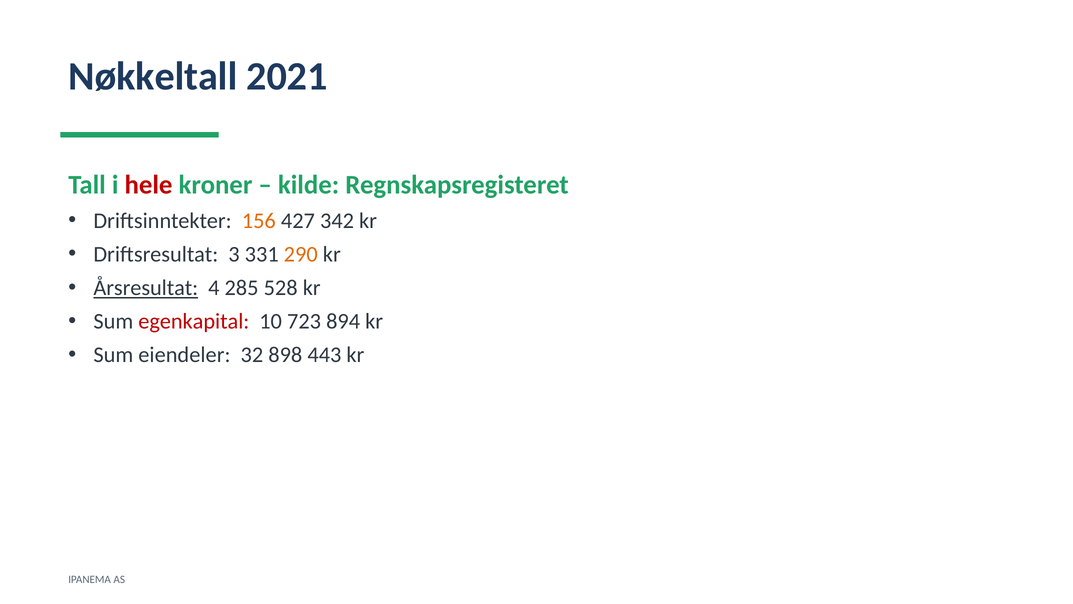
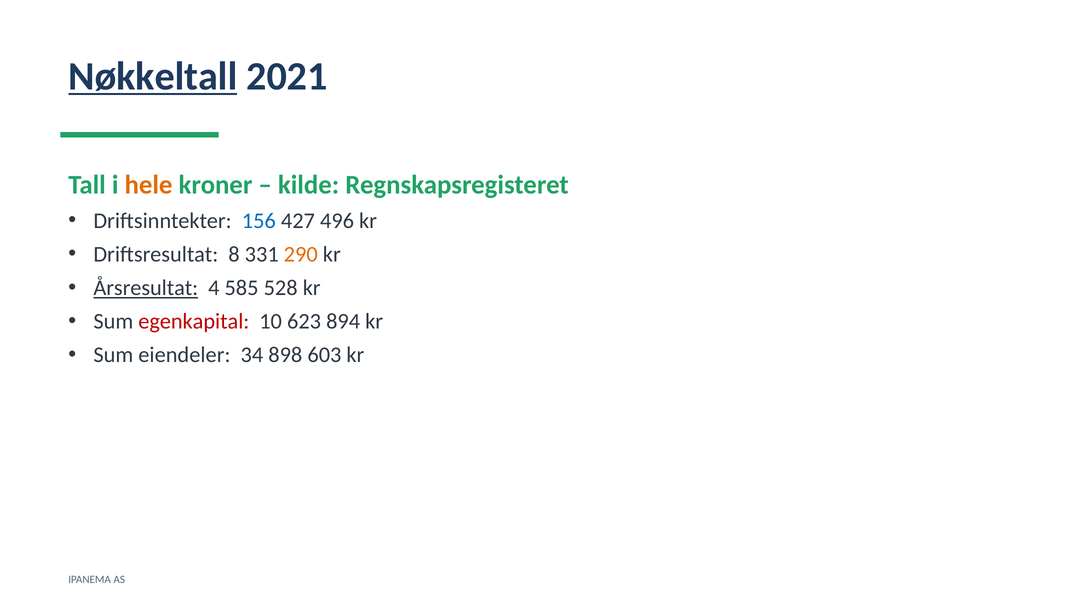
Nøkkeltall underline: none -> present
hele colour: red -> orange
156 colour: orange -> blue
342: 342 -> 496
3: 3 -> 8
285: 285 -> 585
723: 723 -> 623
32: 32 -> 34
443: 443 -> 603
